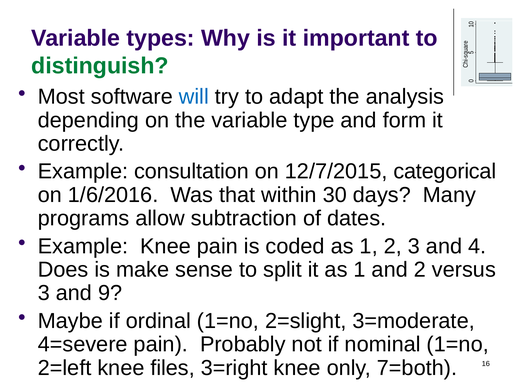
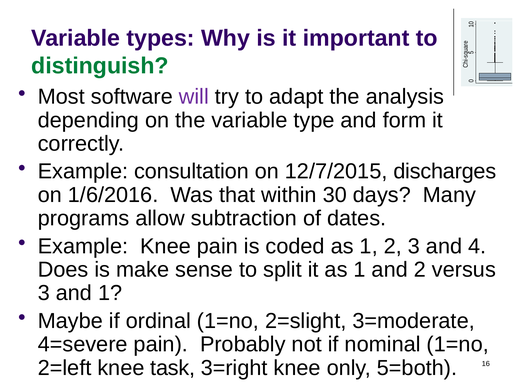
will colour: blue -> purple
categorical: categorical -> discharges
and 9: 9 -> 1
files: files -> task
7=both: 7=both -> 5=both
